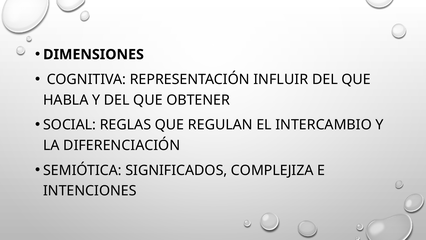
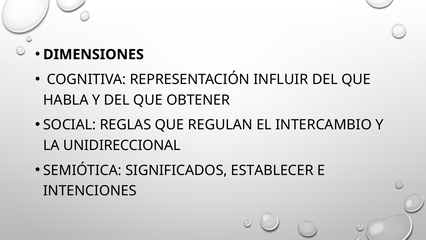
DIFERENCIACIÓN: DIFERENCIACIÓN -> UNIDIRECCIONAL
COMPLEJIZA: COMPLEJIZA -> ESTABLECER
